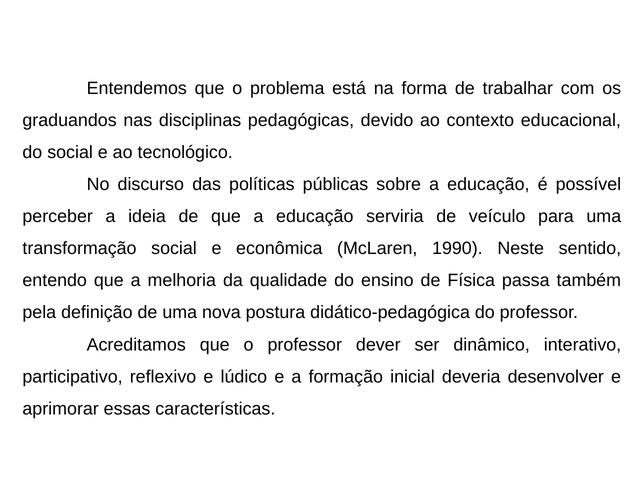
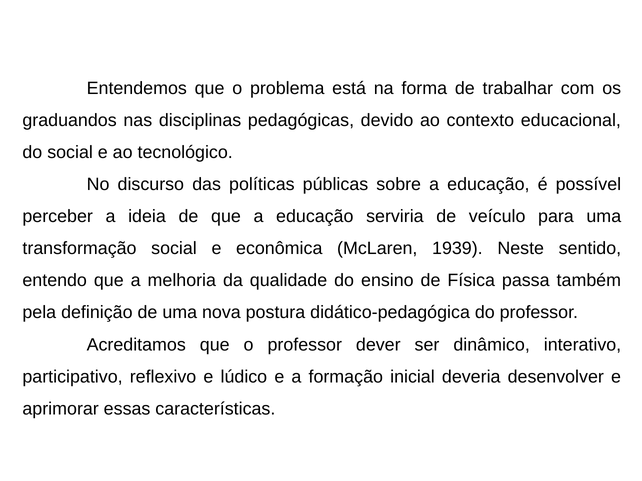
1990: 1990 -> 1939
